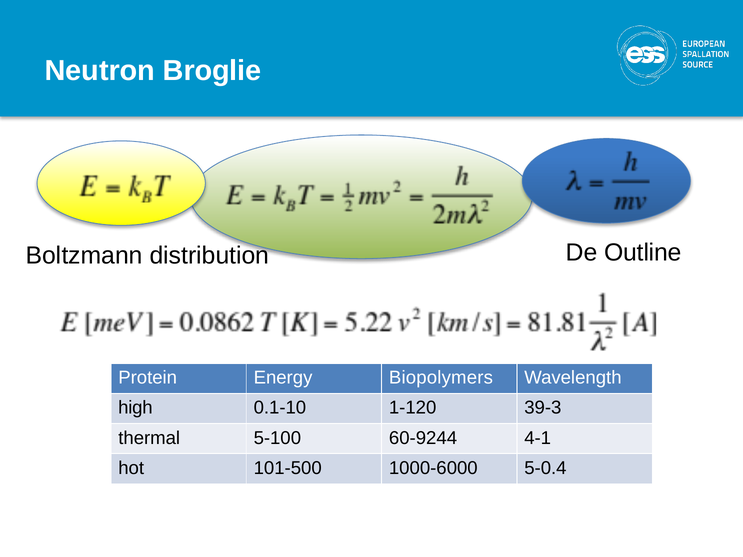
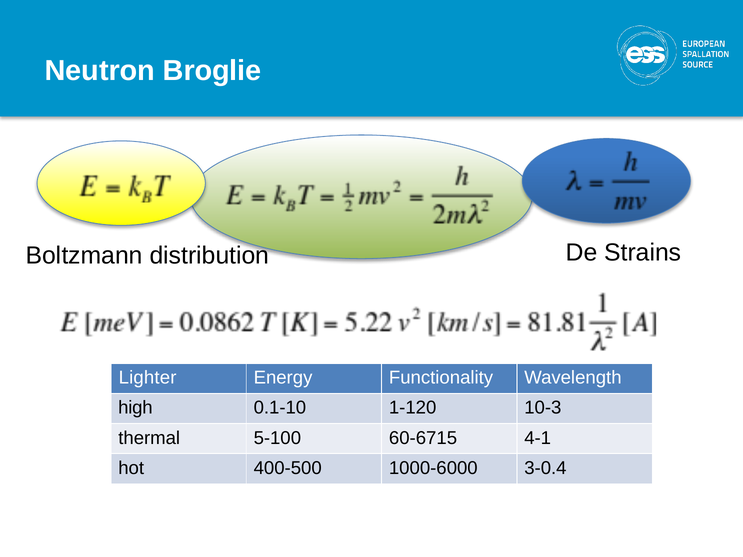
Outline: Outline -> Strains
Protein: Protein -> Lighter
Biopolymers: Biopolymers -> Functionality
39-3: 39-3 -> 10-3
60-9244: 60-9244 -> 60-6715
101-500: 101-500 -> 400-500
5-0.4: 5-0.4 -> 3-0.4
